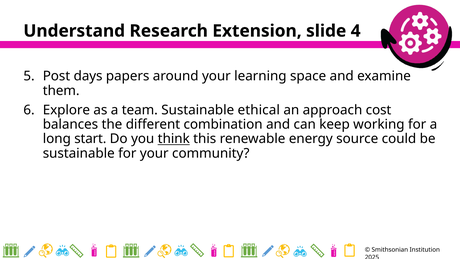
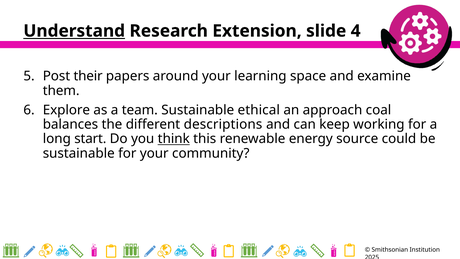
Understand underline: none -> present
days: days -> their
cost: cost -> coal
combination: combination -> descriptions
